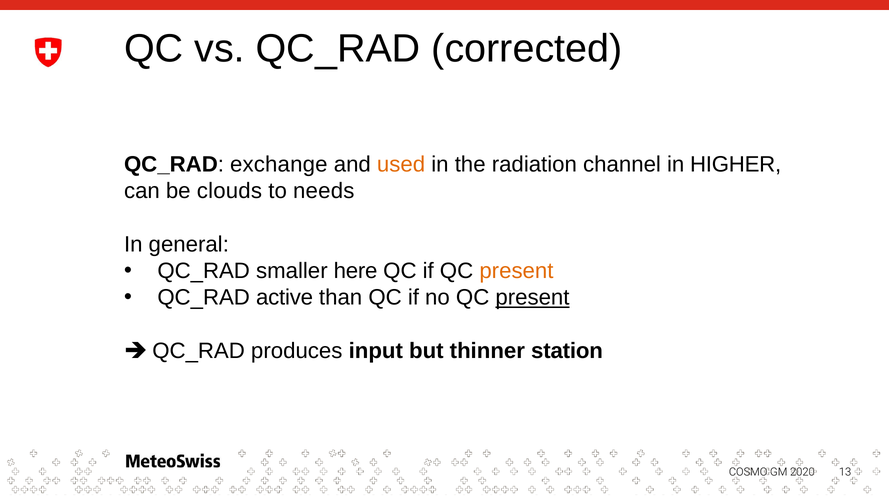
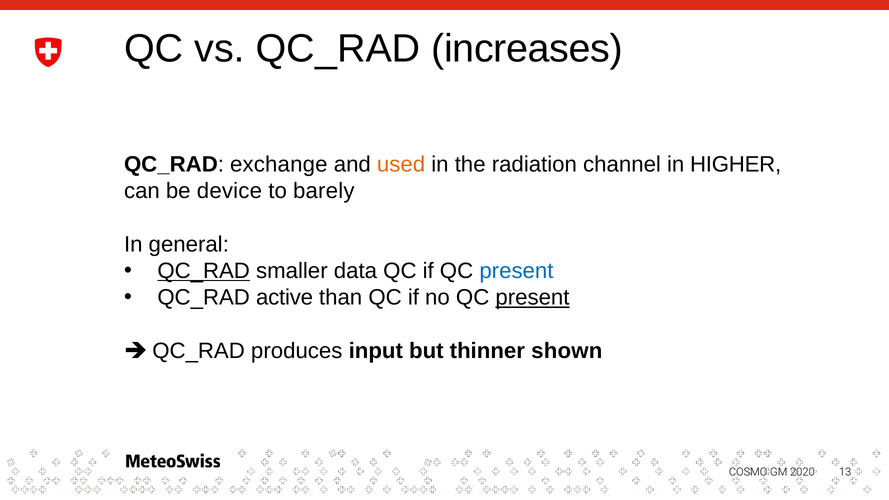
corrected: corrected -> increases
clouds: clouds -> device
needs: needs -> barely
QC_RAD at (204, 271) underline: none -> present
here: here -> data
present at (516, 271) colour: orange -> blue
station: station -> shown
